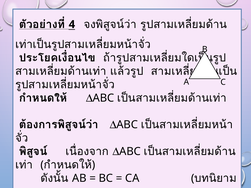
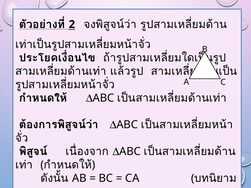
4: 4 -> 2
